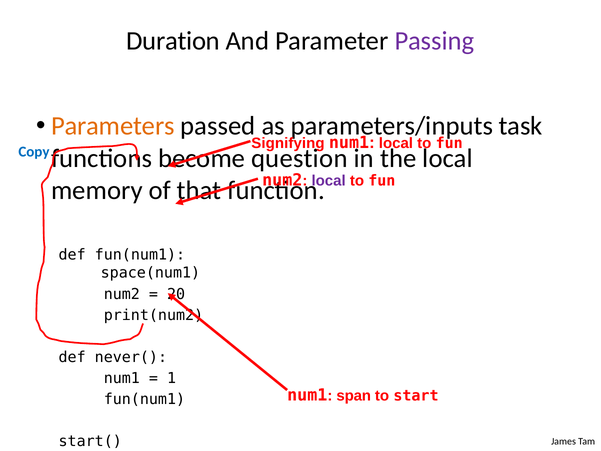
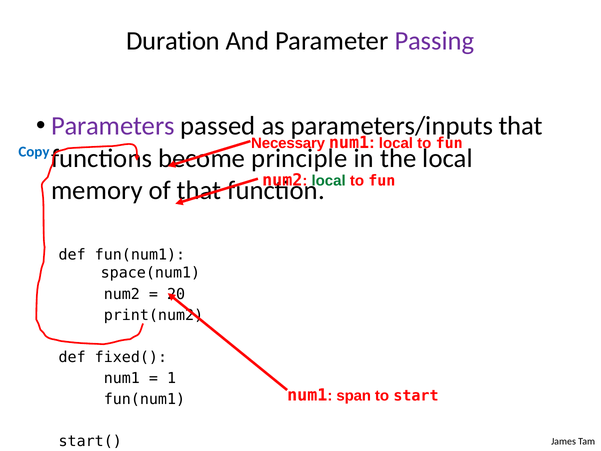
Parameters colour: orange -> purple
task at (521, 126): task -> that
Signifying: Signifying -> Necessary
question: question -> principle
local at (329, 181) colour: purple -> green
never(: never( -> fixed(
